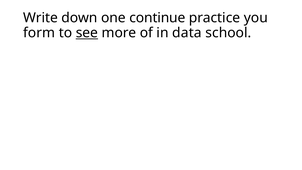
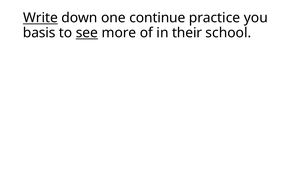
Write underline: none -> present
form: form -> basis
data: data -> their
